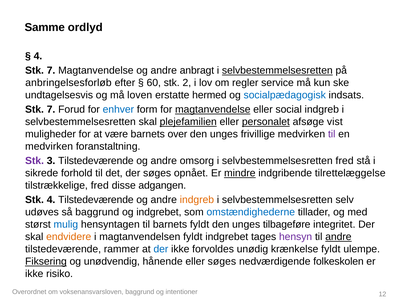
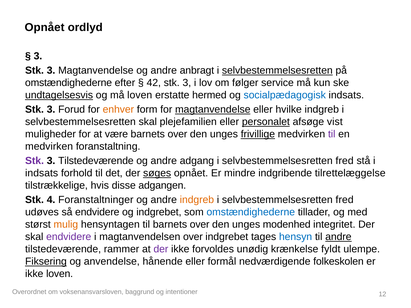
Samme at (45, 27): Samme -> Opnået
4 at (38, 56): 4 -> 3
7 at (51, 71): 7 -> 3
anbringelsesforløb at (68, 83): anbringelsesforløb -> omstændighederne
60: 60 -> 42
2 at (187, 83): 2 -> 3
regler: regler -> følger
undtagelsesvis underline: none -> present
7 at (51, 110): 7 -> 3
enhver colour: blue -> orange
social: social -> hvilke
plejefamilien underline: present -> none
frivillige underline: none -> present
omsorg: omsorg -> adgang
sikrede at (42, 173): sikrede -> indsats
søges at (157, 173) underline: none -> present
mindre underline: present -> none
tilstrækkelige fred: fred -> hvis
4 Tilstedeværende: Tilstedeværende -> Foranstaltninger
selv at (345, 200): selv -> fred
så baggrund: baggrund -> endvidere
mulig colour: blue -> orange
til barnets fyldt: fyldt -> over
tilbageføre: tilbageføre -> modenhed
endvidere at (69, 237) colour: orange -> purple
magtanvendelsen fyldt: fyldt -> over
hensyn colour: purple -> blue
der at (161, 249) colour: blue -> purple
unødvendig: unødvendig -> anvendelse
eller søges: søges -> formål
ikke risiko: risiko -> loven
